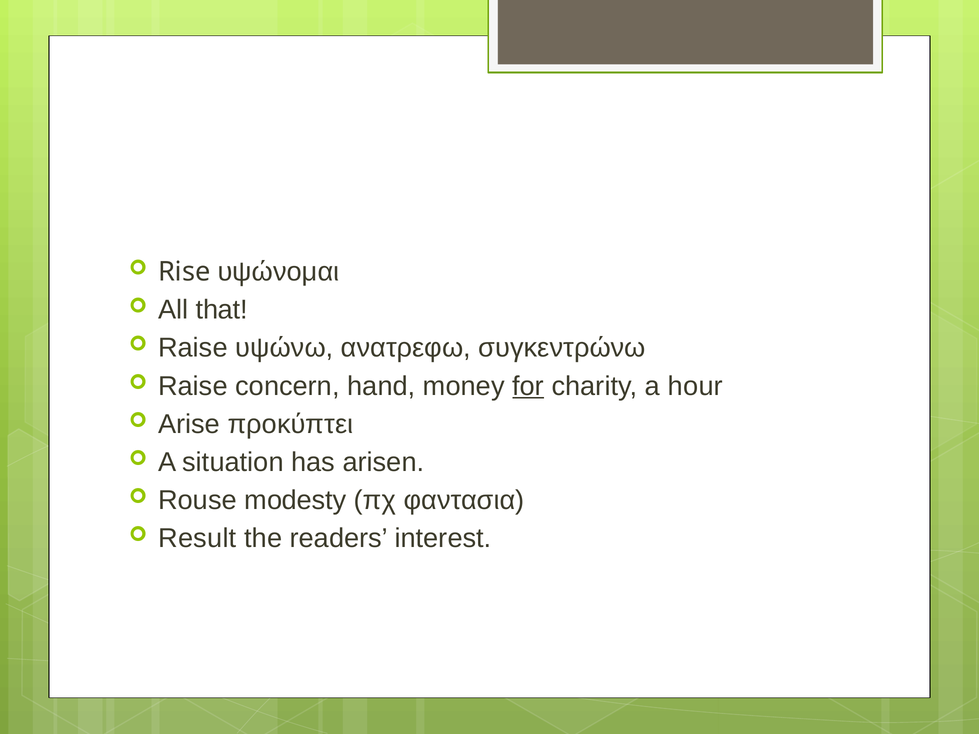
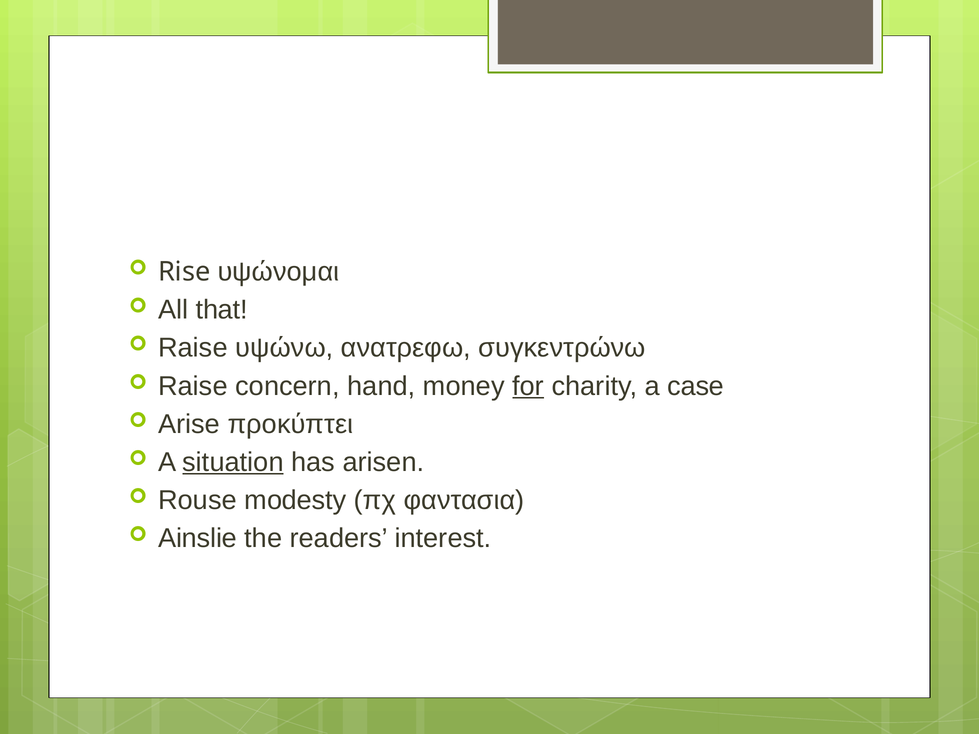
hour: hour -> case
situation underline: none -> present
Result: Result -> Ainslie
